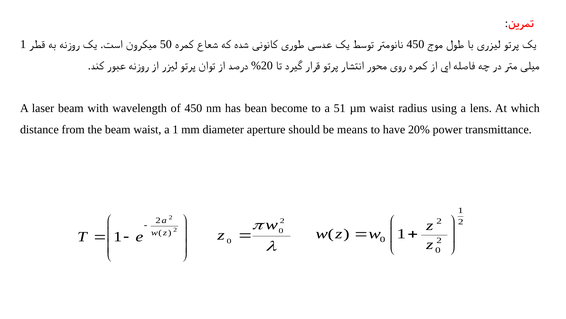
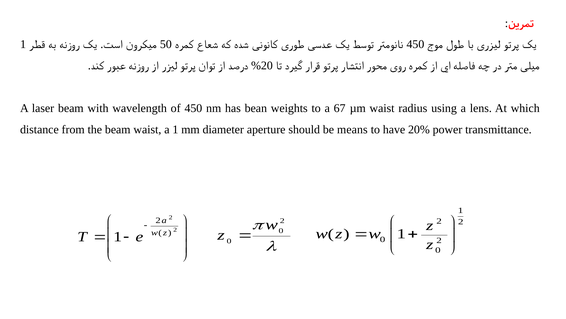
become: become -> weights
51: 51 -> 67
